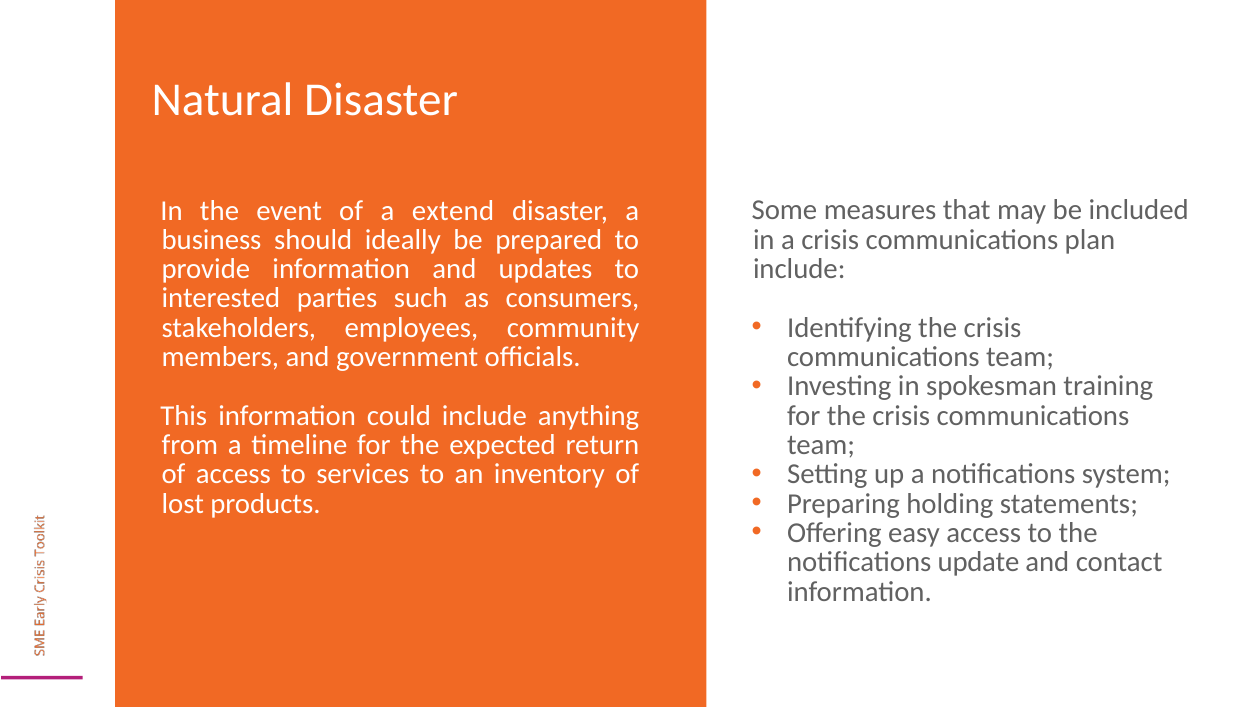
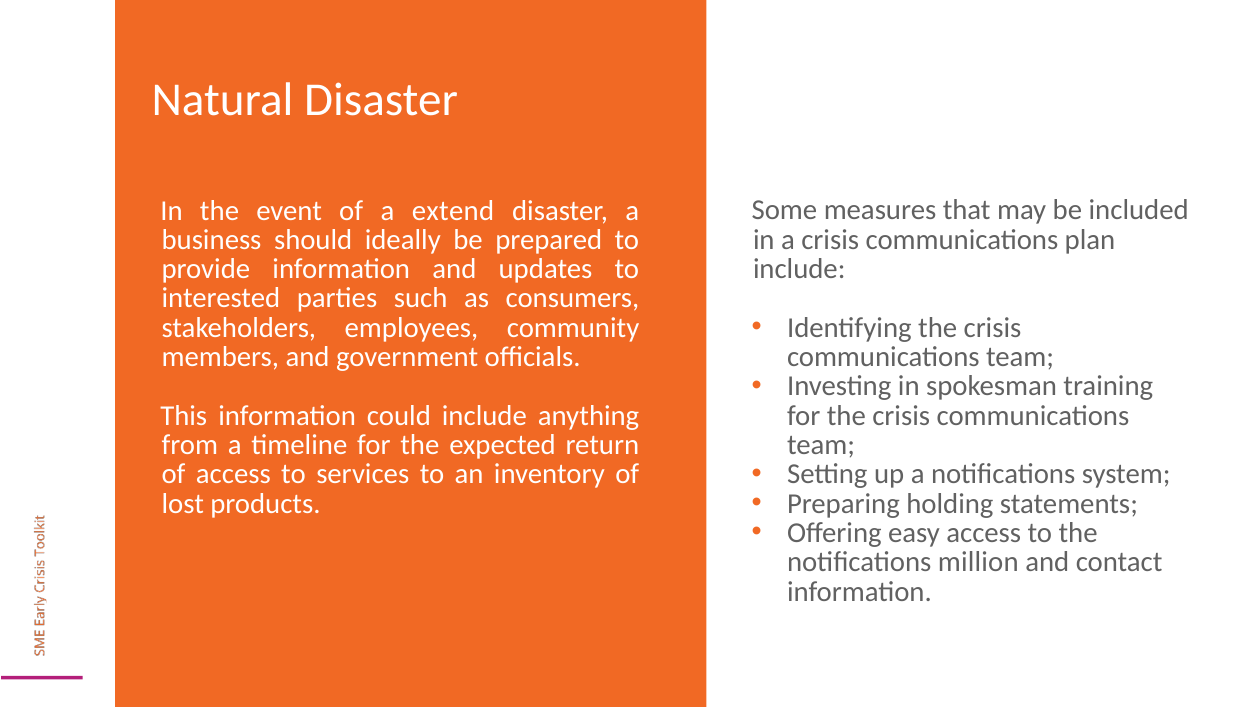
update: update -> million
